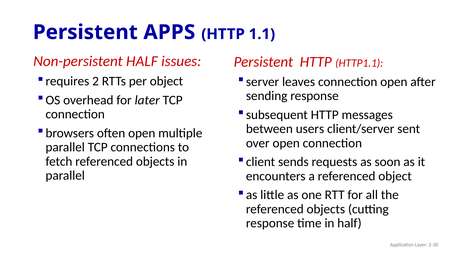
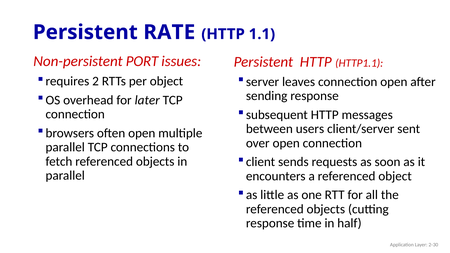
APPS: APPS -> RATE
Non-persistent HALF: HALF -> PORT
